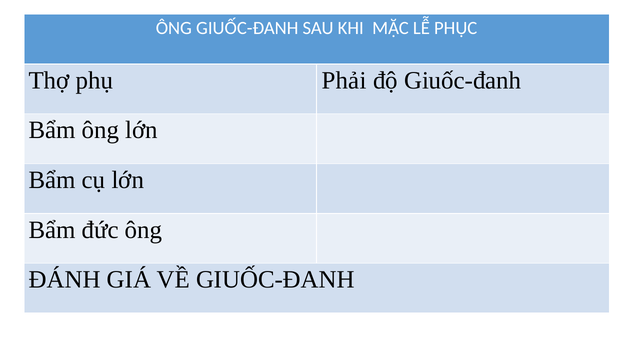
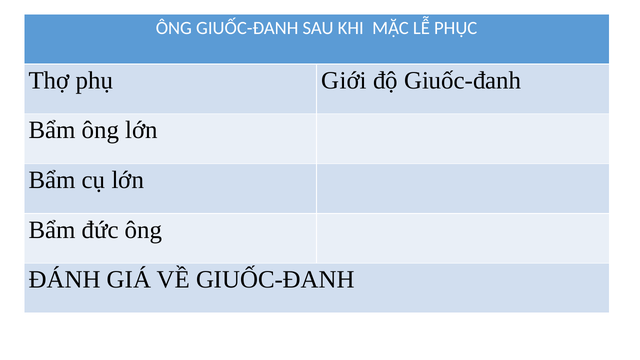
Phải: Phải -> Giới
